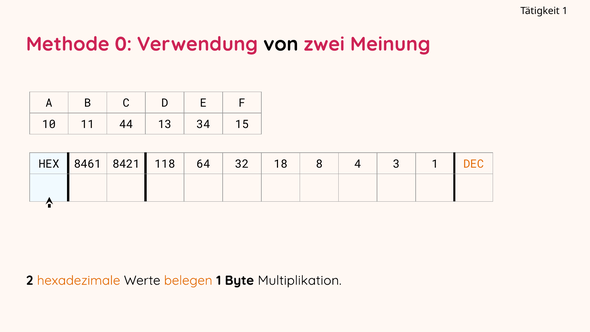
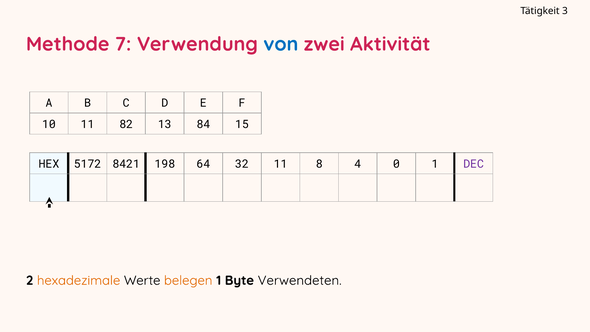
Tätigkeit 1: 1 -> 3
0: 0 -> 7
von colour: black -> blue
Meinung: Meinung -> Aktivität
44: 44 -> 82
34: 34 -> 84
8461: 8461 -> 5172
118: 118 -> 198
32 18: 18 -> 11
3: 3 -> 0
DEC colour: orange -> purple
Multiplikation: Multiplikation -> Verwendeten
